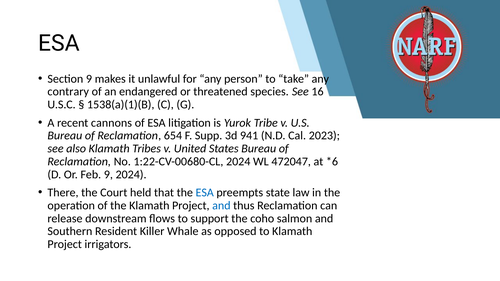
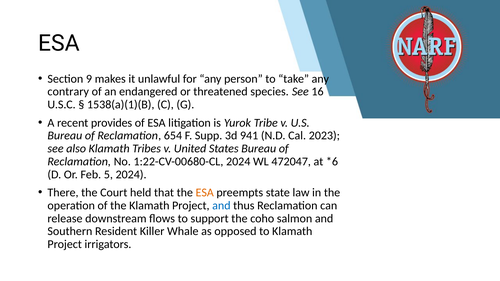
cannons: cannons -> provides
Feb 9: 9 -> 5
ESA at (205, 193) colour: blue -> orange
